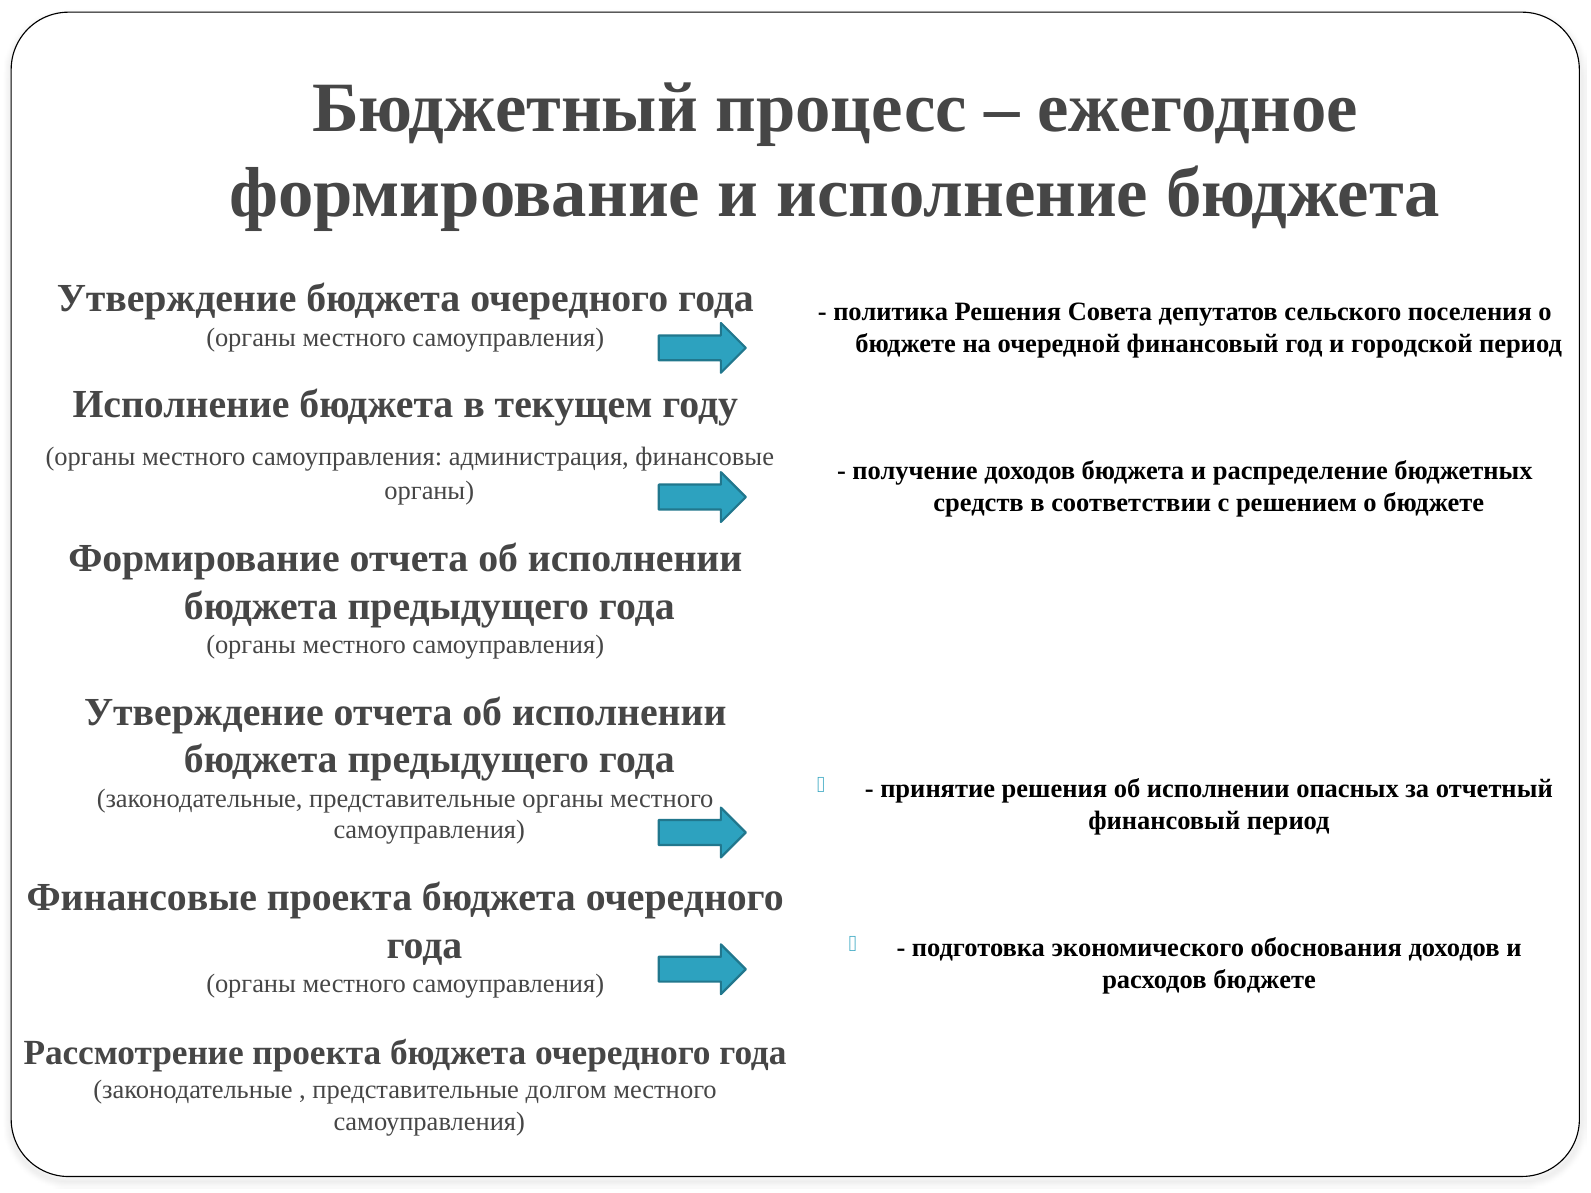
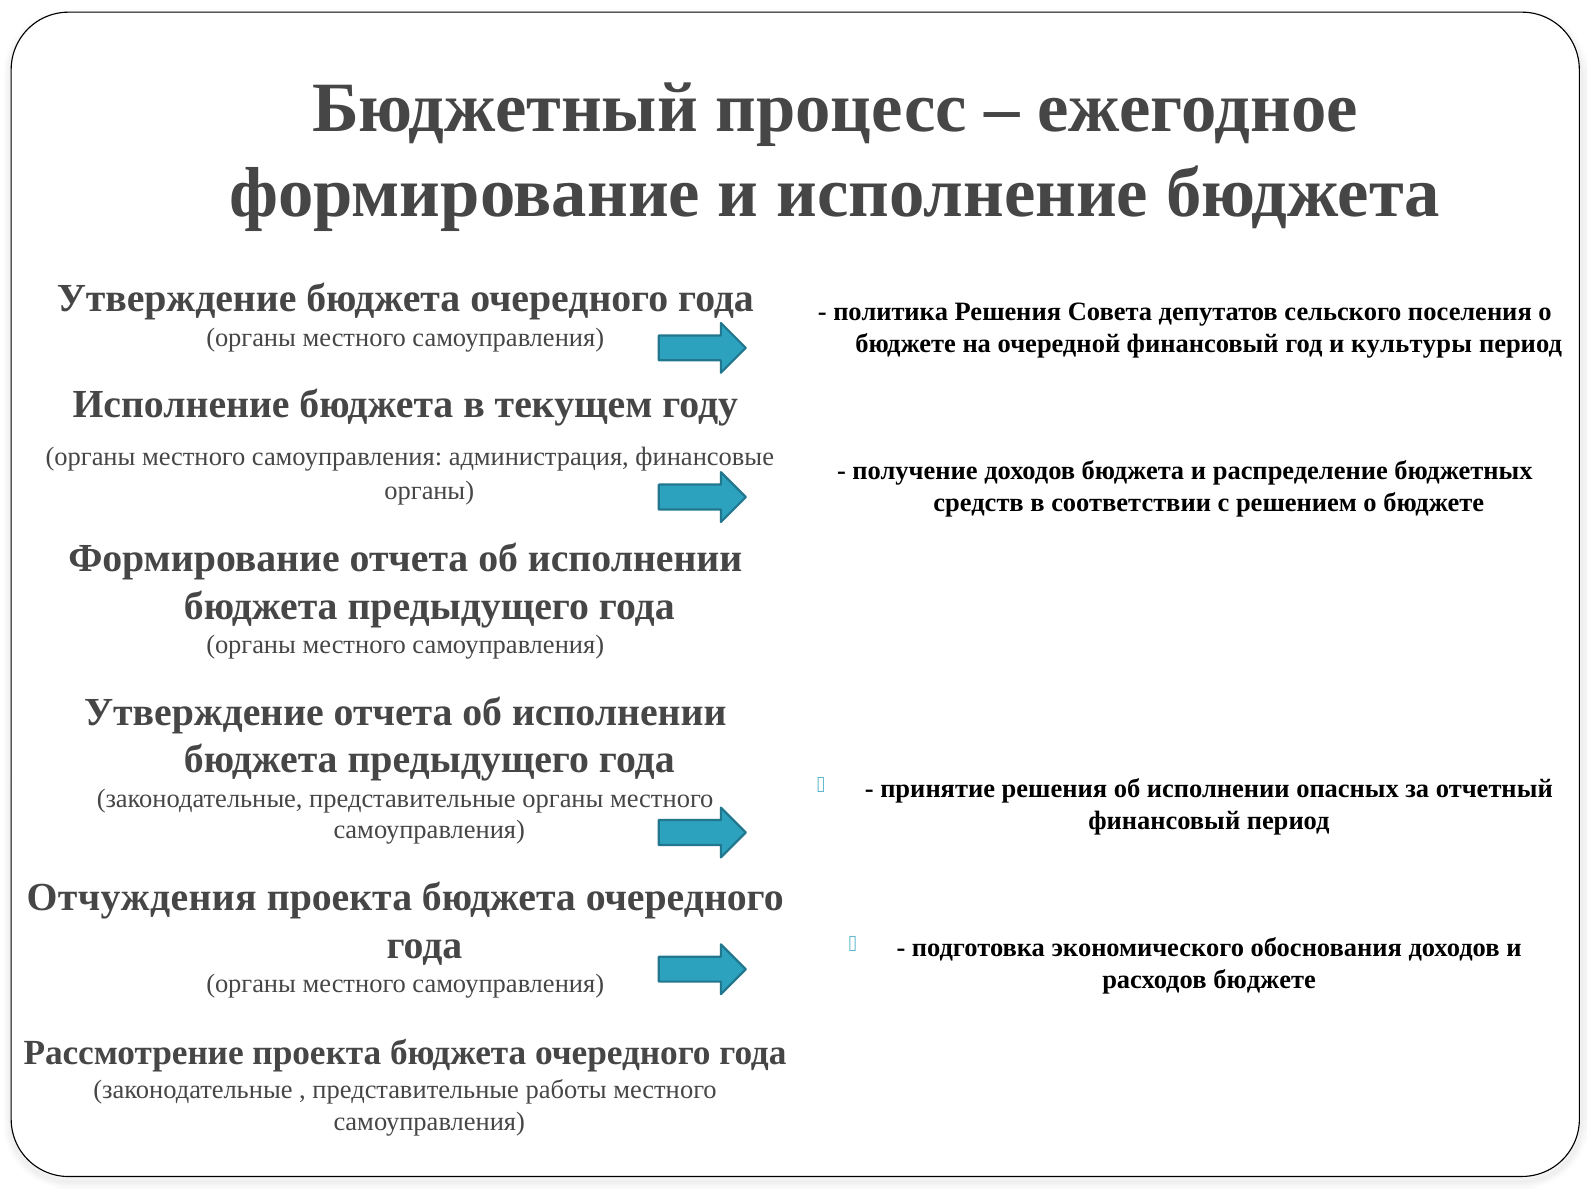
городской: городской -> культуры
Финансовые at (142, 898): Финансовые -> Отчуждения
долгом: долгом -> работы
